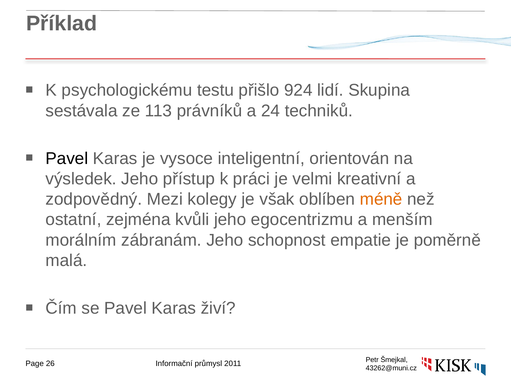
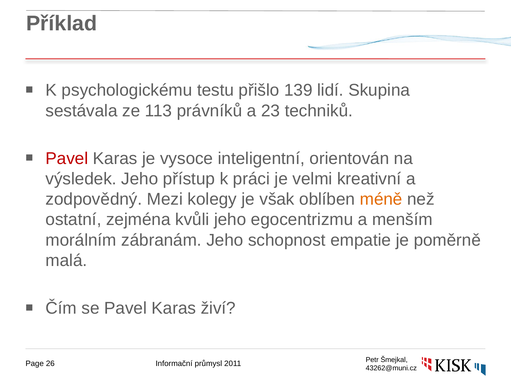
924: 924 -> 139
24: 24 -> 23
Pavel at (67, 159) colour: black -> red
